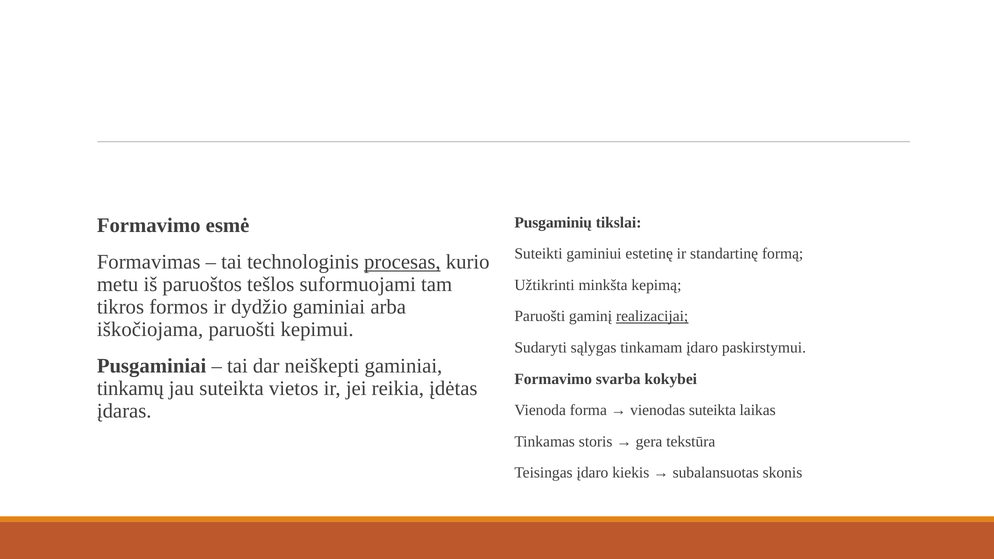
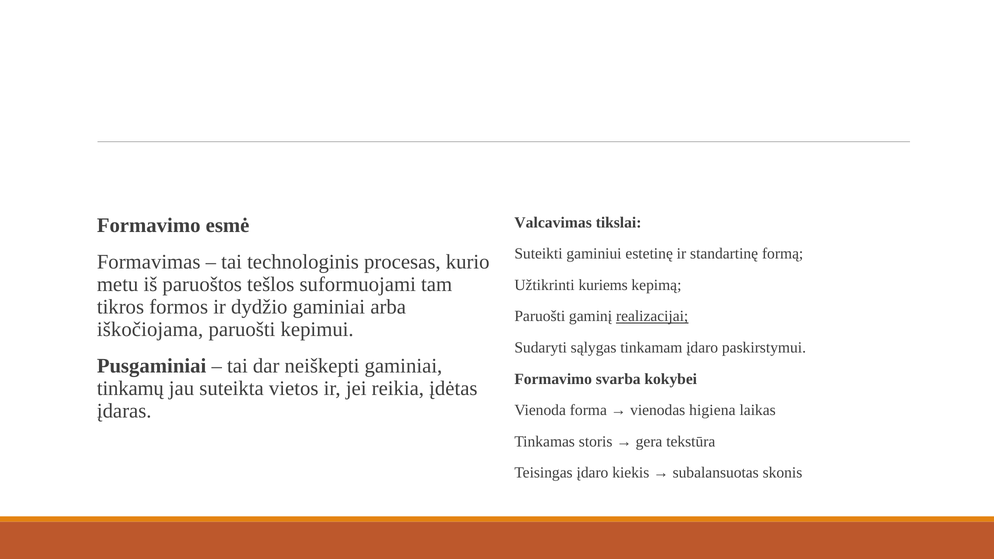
Pusgaminių: Pusgaminių -> Valcavimas
procesas underline: present -> none
minkšta: minkšta -> kuriems
vienodas suteikta: suteikta -> higiena
